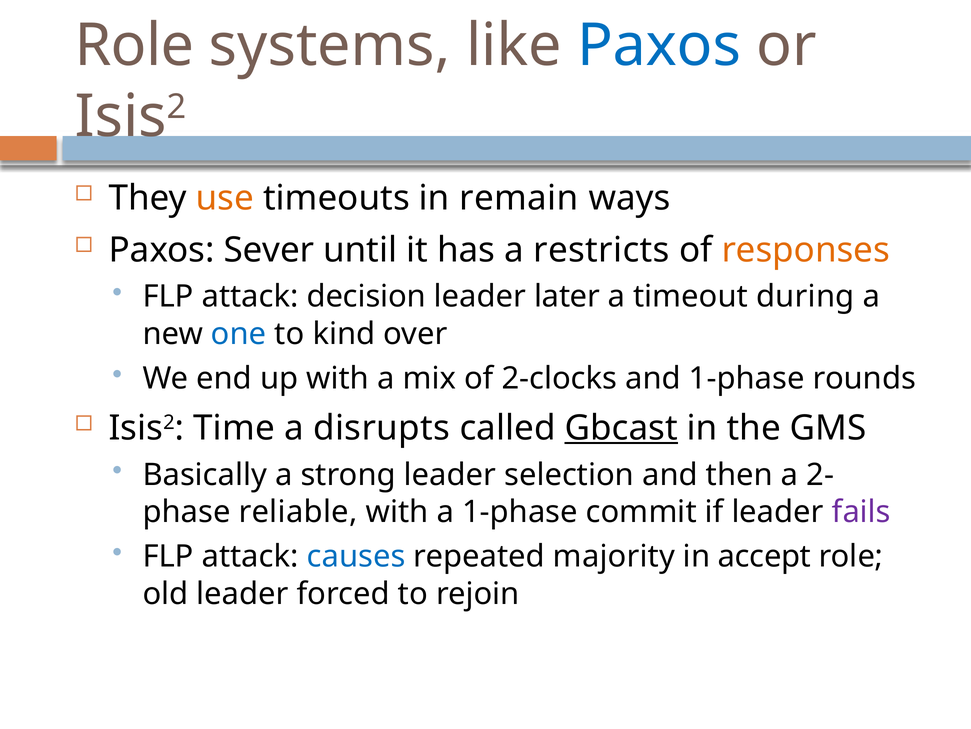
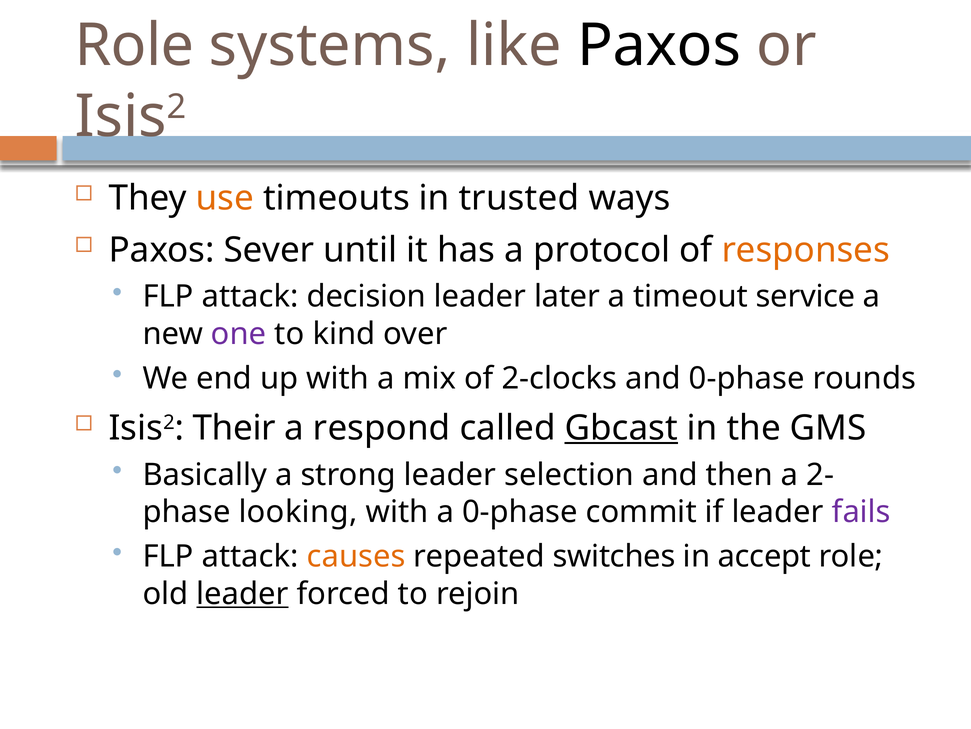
Paxos at (659, 45) colour: blue -> black
remain: remain -> trusted
restricts: restricts -> protocol
during: during -> service
one colour: blue -> purple
and 1-phase: 1-phase -> 0-phase
Time: Time -> Their
disrupts: disrupts -> respond
reliable: reliable -> looking
a 1-phase: 1-phase -> 0-phase
causes colour: blue -> orange
majority: majority -> switches
leader at (243, 593) underline: none -> present
